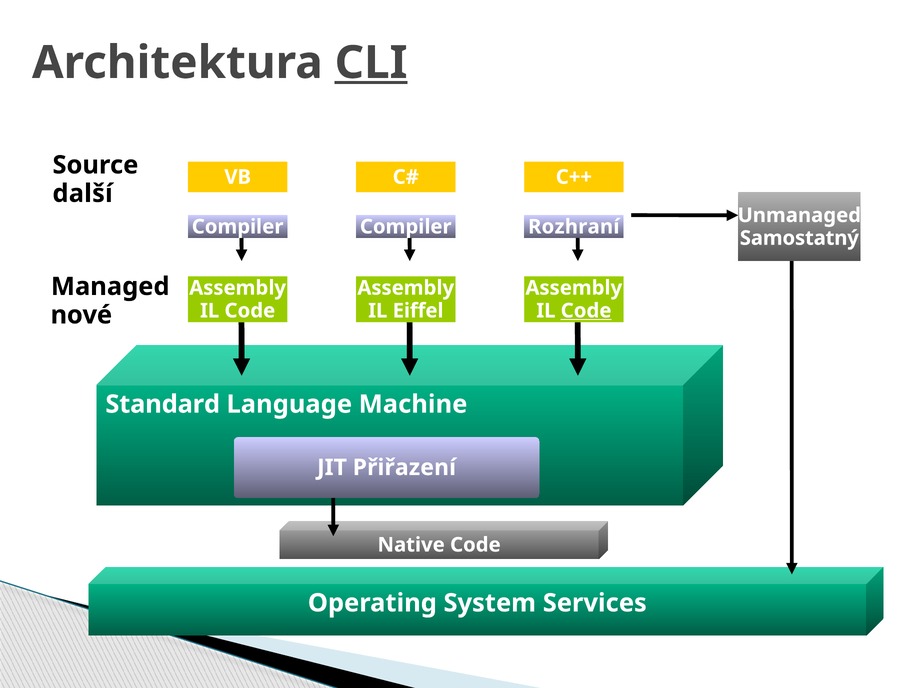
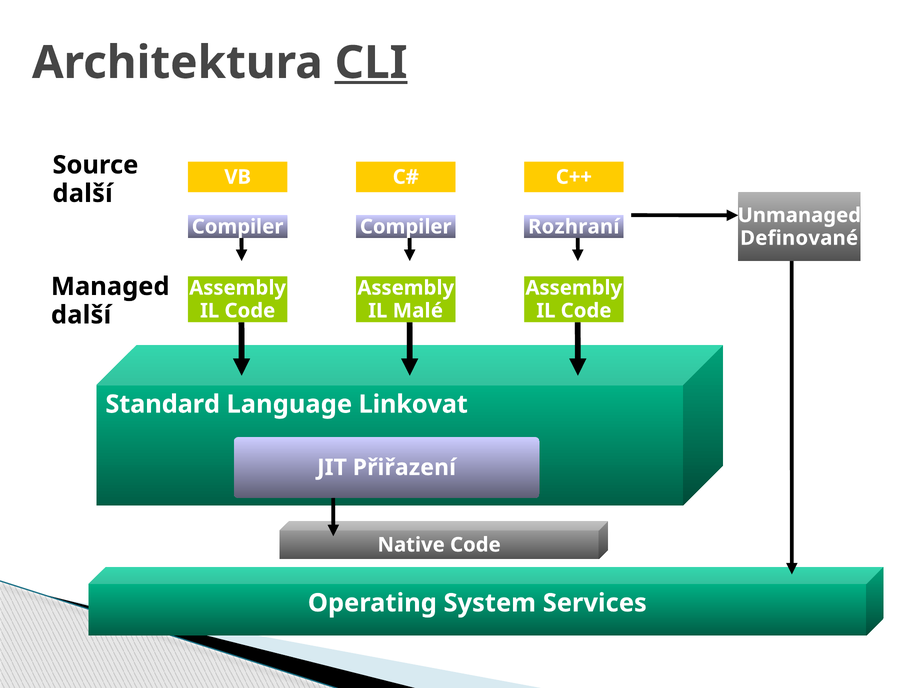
Samostatný: Samostatný -> Definované
Eiffel: Eiffel -> Malé
Code at (586, 311) underline: present -> none
nové at (81, 315): nové -> další
Machine: Machine -> Linkovat
